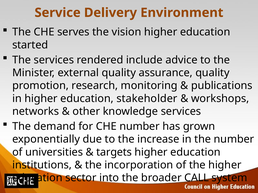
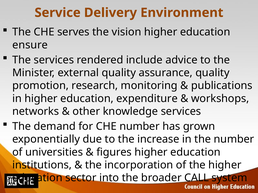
started: started -> ensure
stakeholder: stakeholder -> expenditure
targets: targets -> figures
